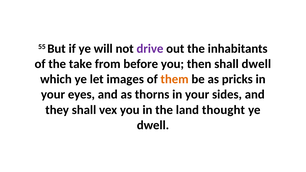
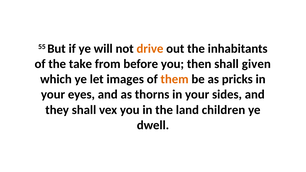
drive colour: purple -> orange
shall dwell: dwell -> given
thought: thought -> children
